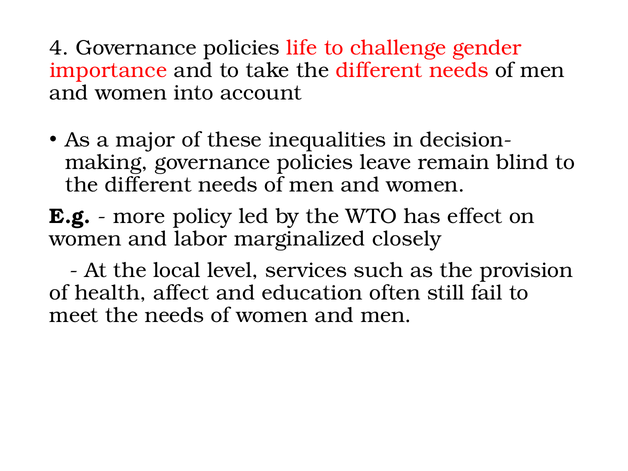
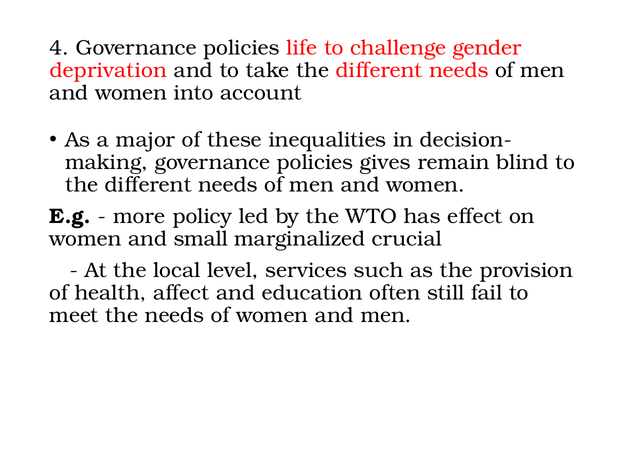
importance: importance -> deprivation
leave: leave -> gives
labor: labor -> small
closely: closely -> crucial
